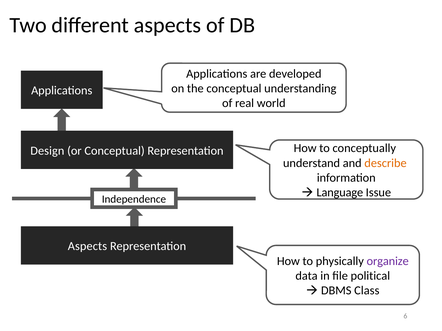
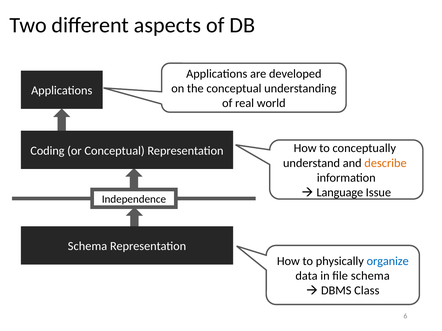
Design: Design -> Coding
Aspects at (87, 247): Aspects -> Schema
organize colour: purple -> blue
file political: political -> schema
